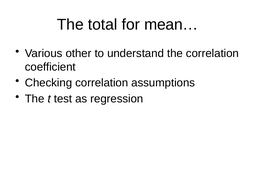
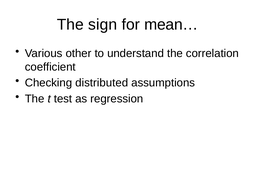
total: total -> sign
Checking correlation: correlation -> distributed
